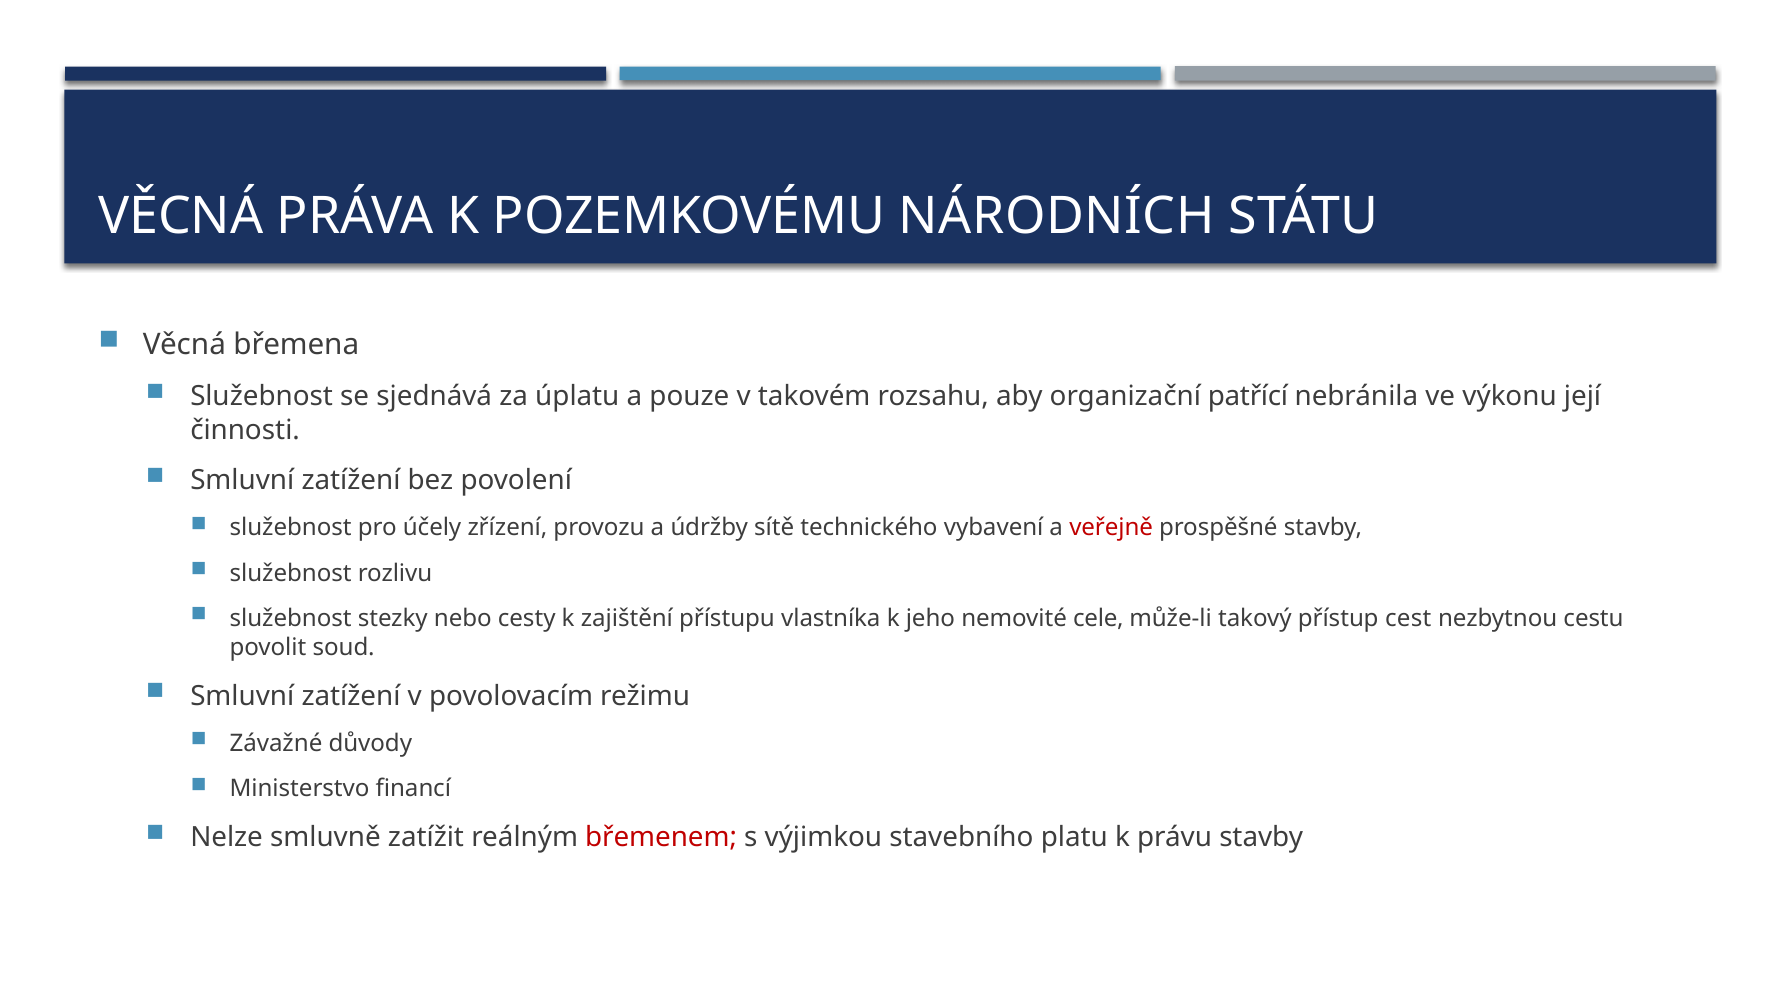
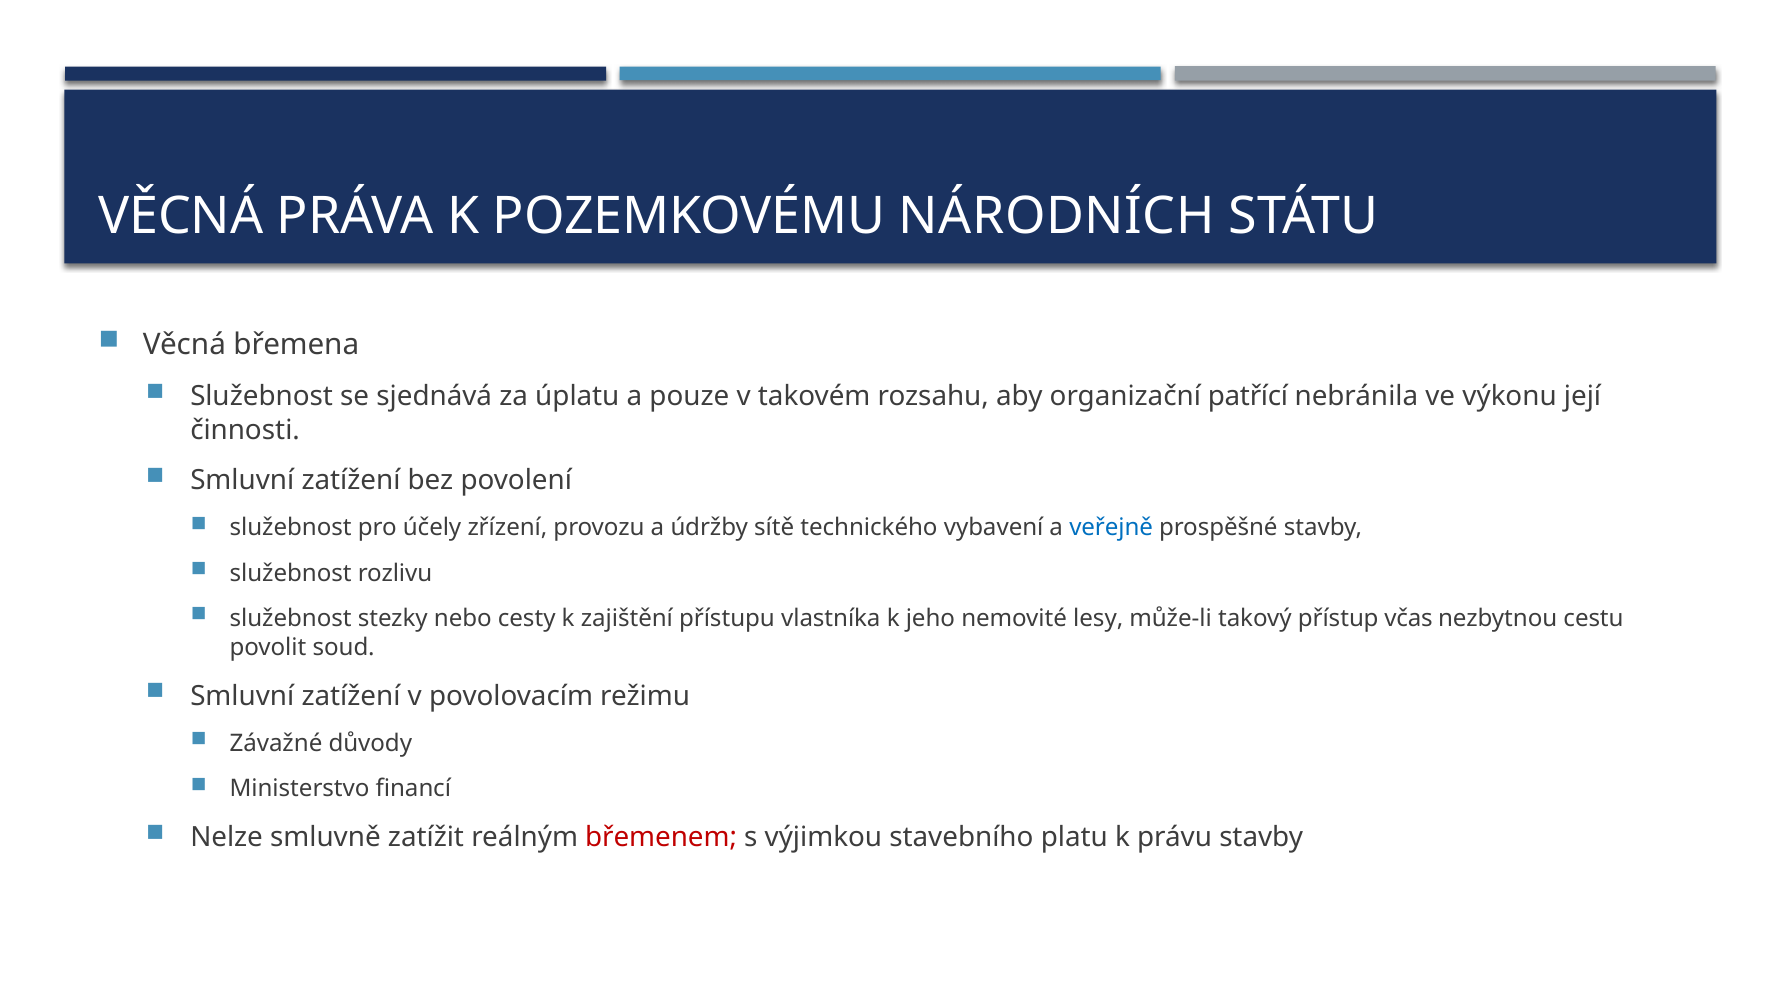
veřejně colour: red -> blue
cele: cele -> lesy
cest: cest -> včas
